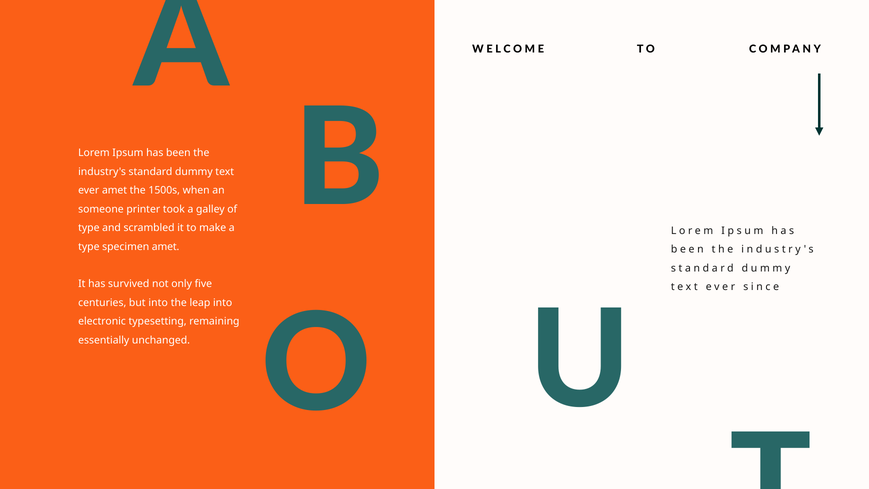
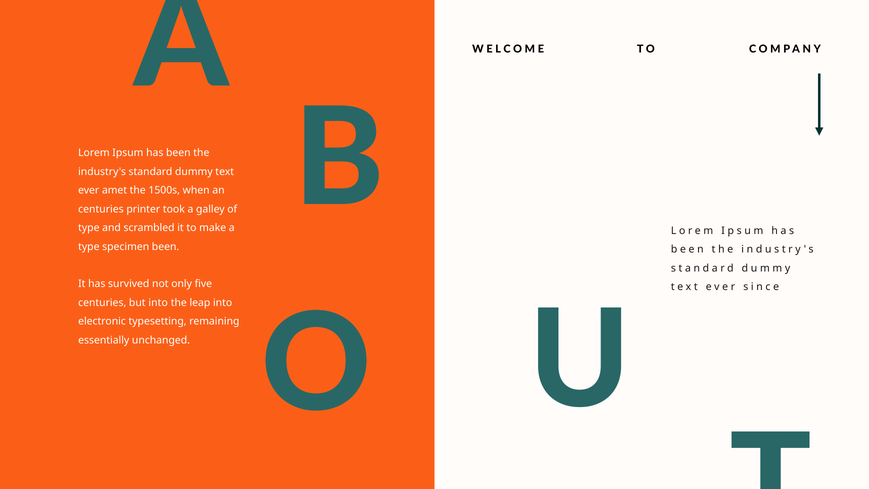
someone at (101, 209): someone -> centuries
specimen amet: amet -> been
